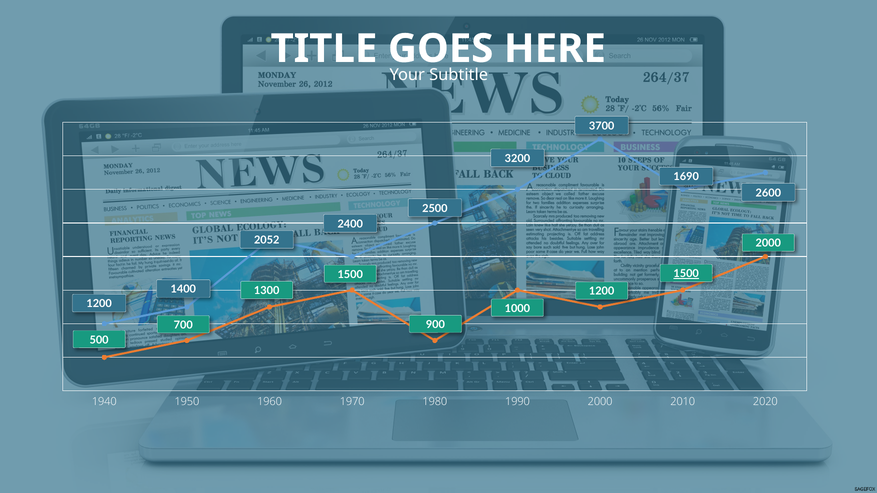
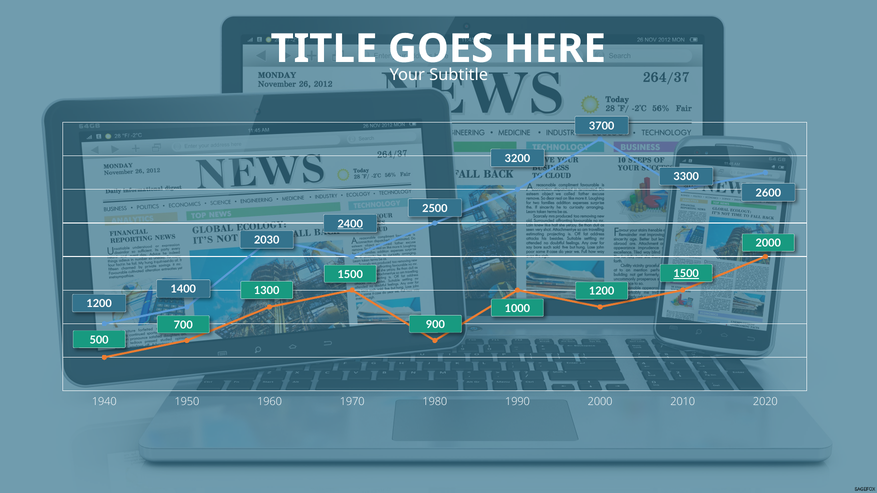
1690: 1690 -> 3300
2400 underline: none -> present
2052: 2052 -> 2030
